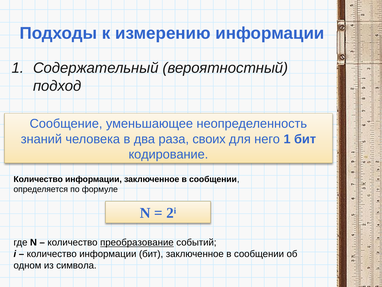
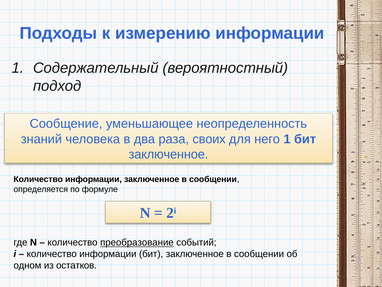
кодирование at (168, 154): кодирование -> заключенное
символа: символа -> остатков
